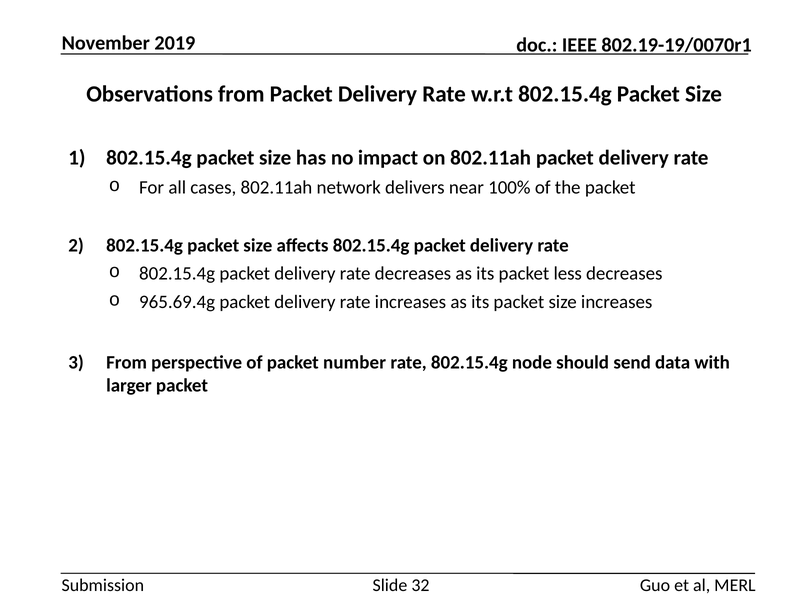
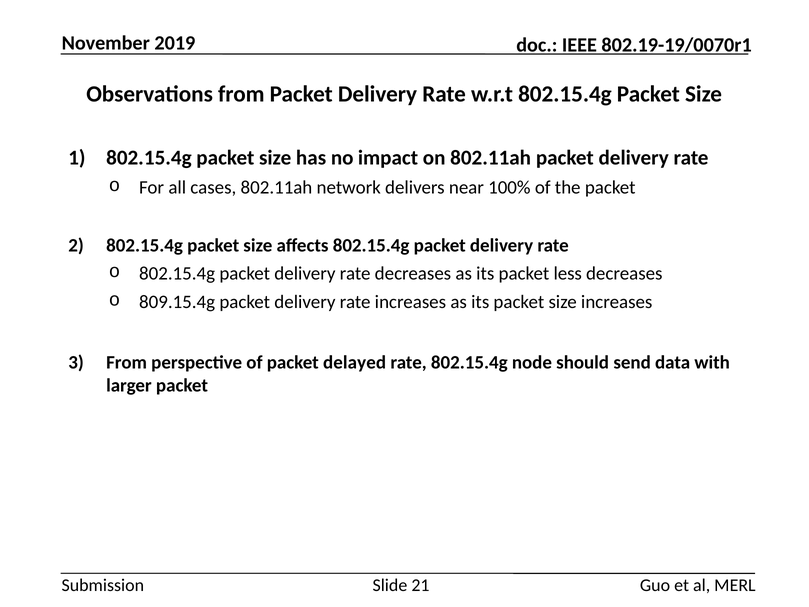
965.69.4g: 965.69.4g -> 809.15.4g
number: number -> delayed
32: 32 -> 21
